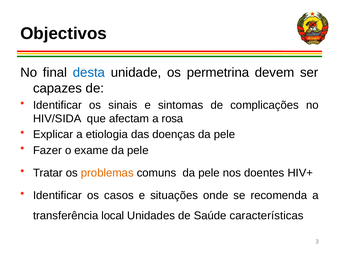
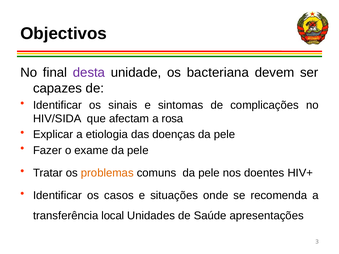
desta colour: blue -> purple
permetrina: permetrina -> bacteriana
características: características -> apresentações
